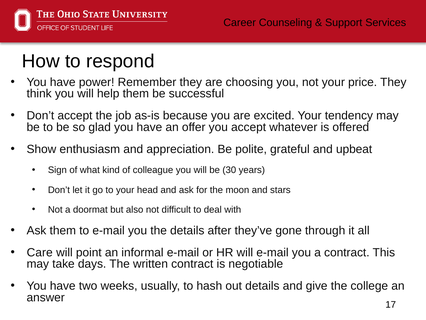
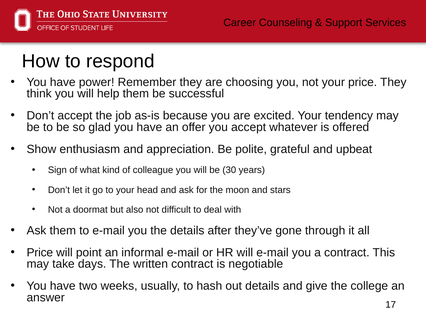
Care at (40, 252): Care -> Price
